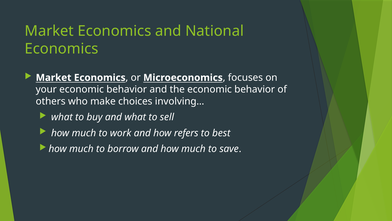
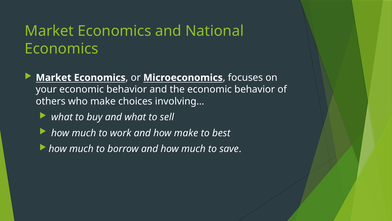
how refers: refers -> make
